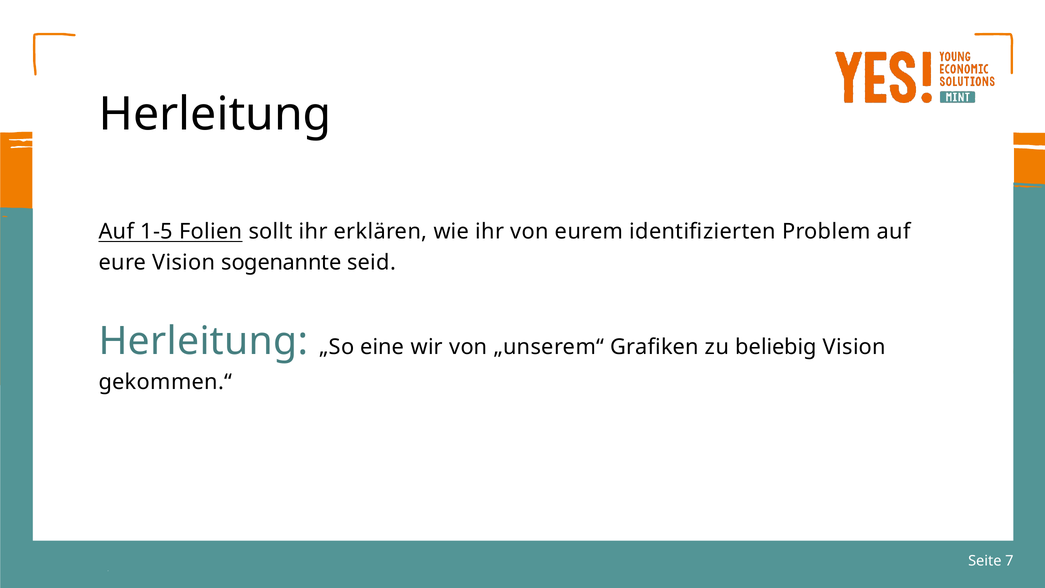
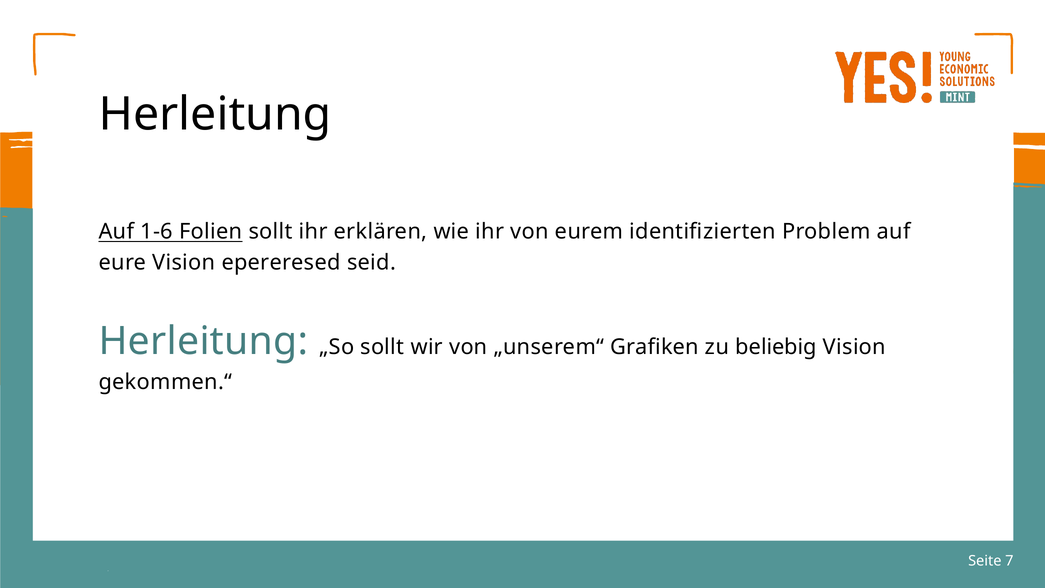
1-5: 1-5 -> 1-6
sogenannte: sogenannte -> epereresed
„So eine: eine -> sollt
